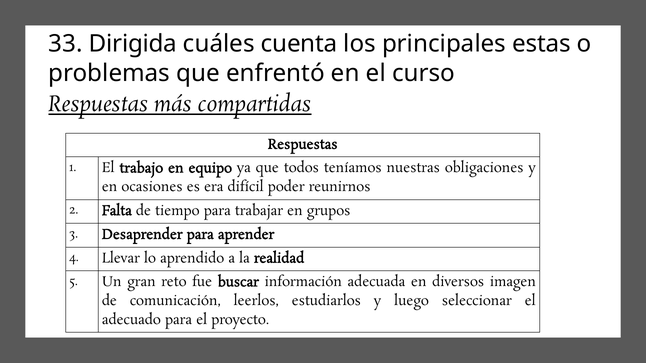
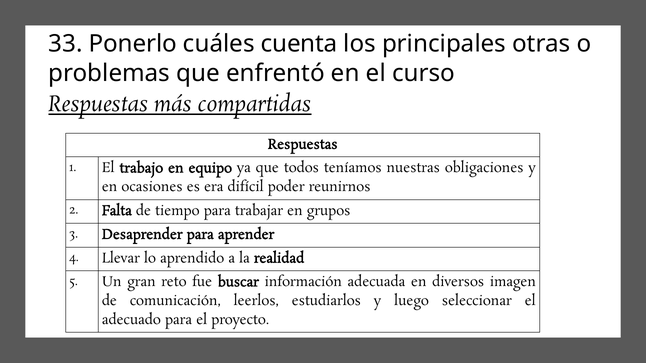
Dirigida: Dirigida -> Ponerlo
estas: estas -> otras
